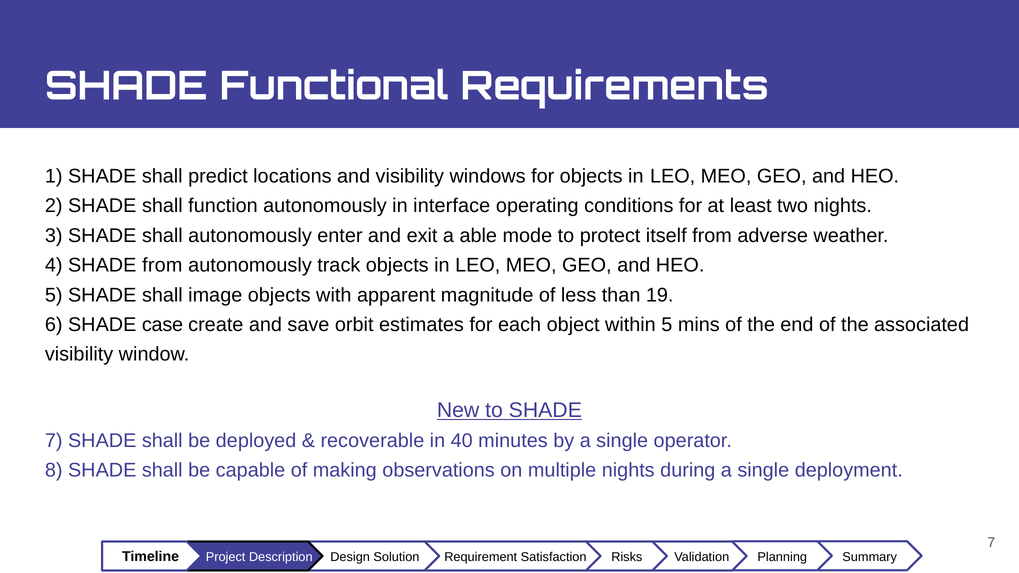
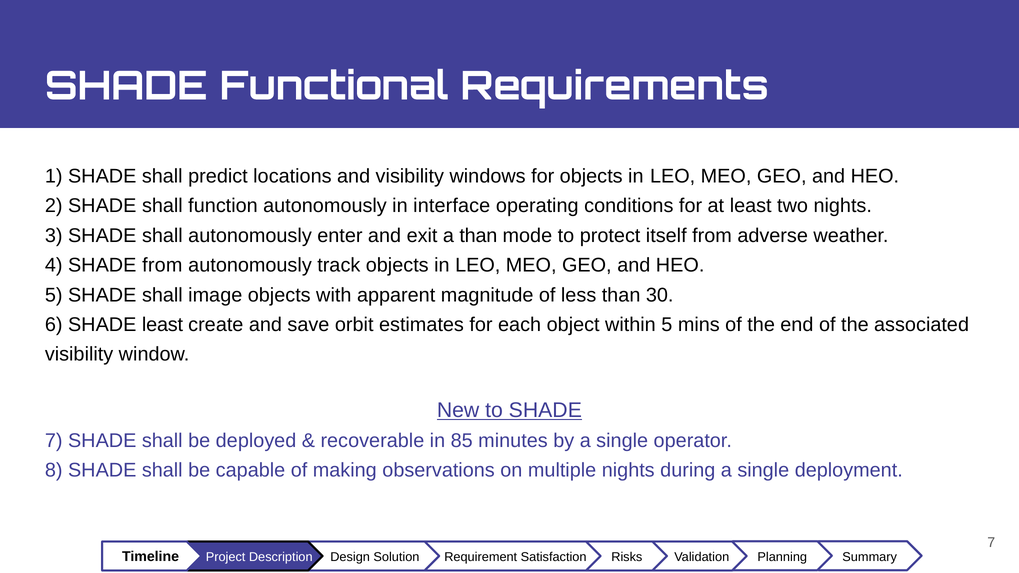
a able: able -> than
19: 19 -> 30
SHADE case: case -> least
40: 40 -> 85
